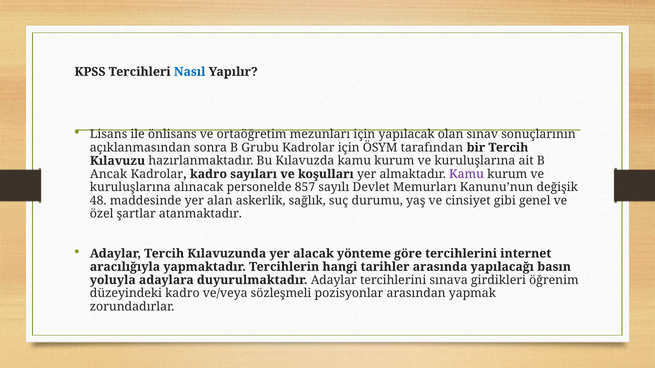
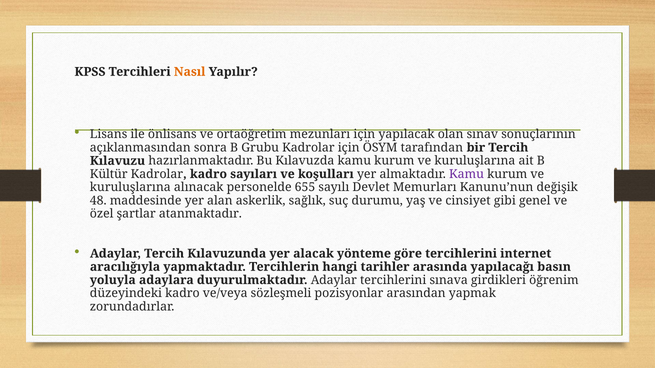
Nasıl colour: blue -> orange
Ancak: Ancak -> Kültür
857: 857 -> 655
